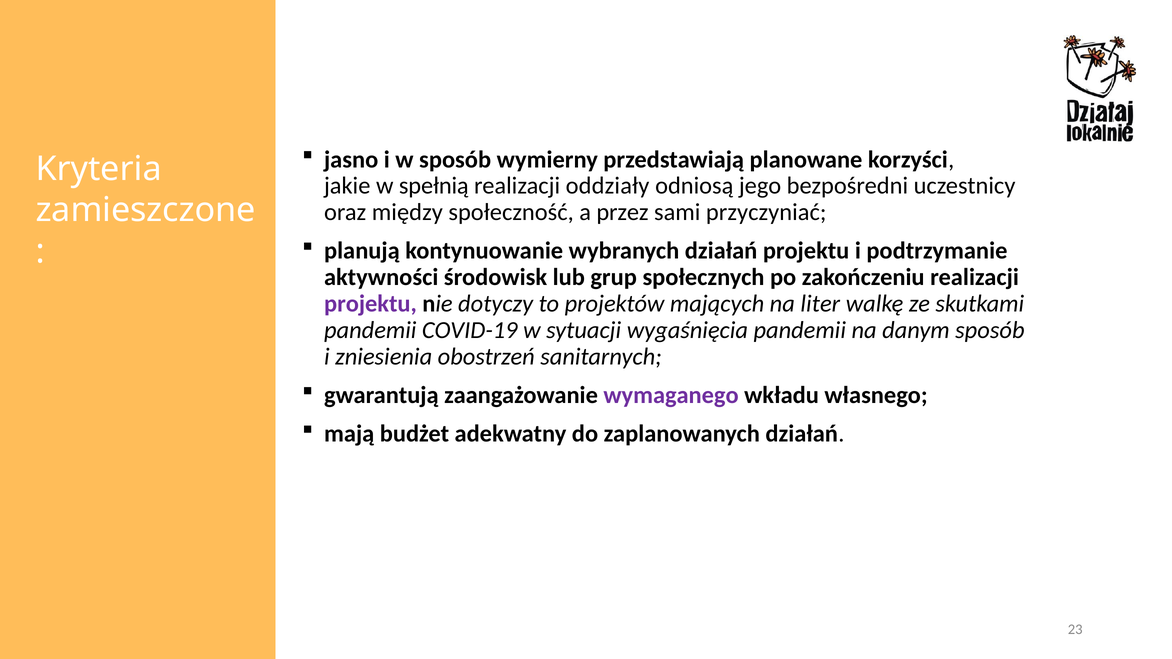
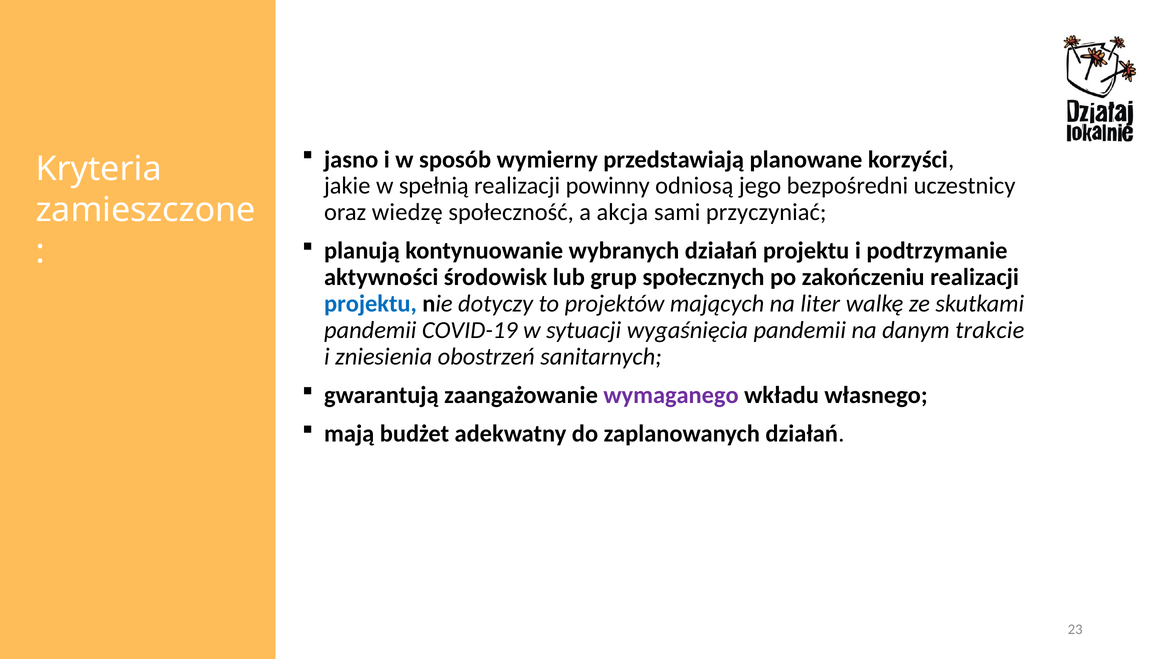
oddziały: oddziały -> powinny
między: między -> wiedzę
przez: przez -> akcja
projektu at (370, 304) colour: purple -> blue
danym sposób: sposób -> trakcie
